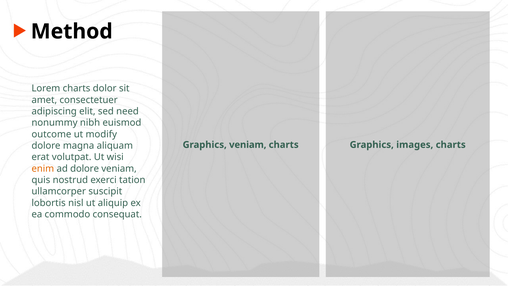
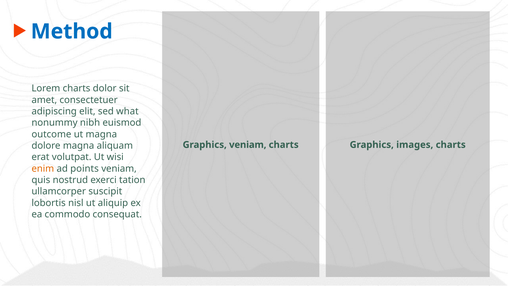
Method colour: black -> blue
need: need -> what
ut modify: modify -> magna
ad dolore: dolore -> points
